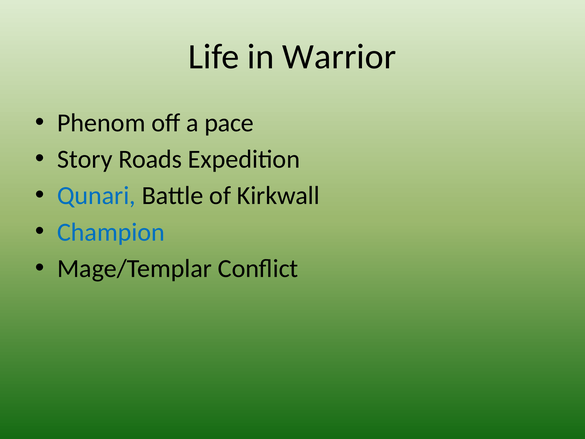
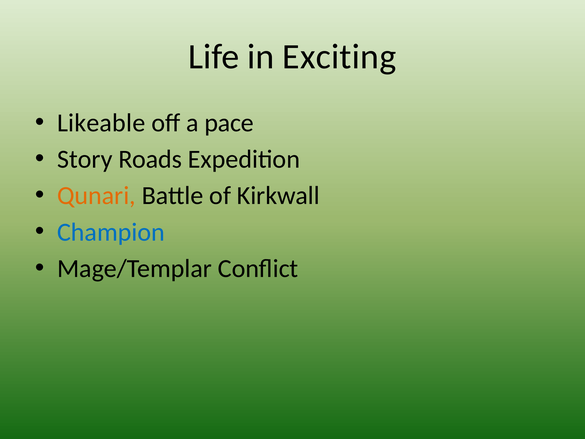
Warrior: Warrior -> Exciting
Phenom: Phenom -> Likeable
Qunari colour: blue -> orange
